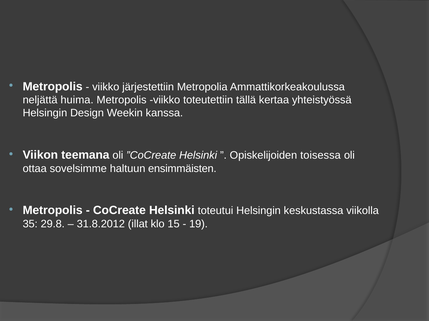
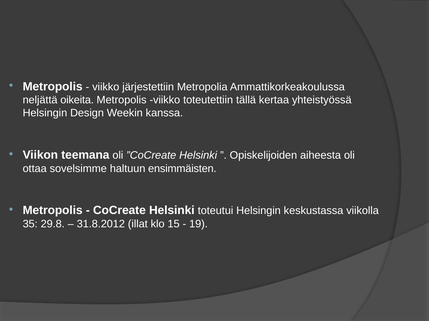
huima: huima -> oikeita
toisessa: toisessa -> aiheesta
